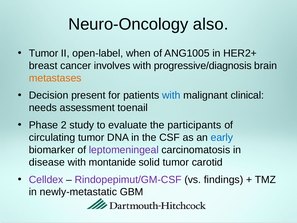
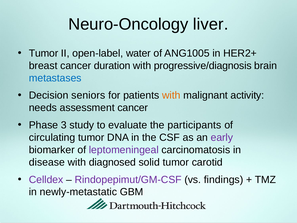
also: also -> liver
when: when -> water
involves: involves -> duration
metastases colour: orange -> blue
present: present -> seniors
with at (171, 95) colour: blue -> orange
clinical: clinical -> activity
assessment toenail: toenail -> cancer
2: 2 -> 3
early colour: blue -> purple
montanide: montanide -> diagnosed
